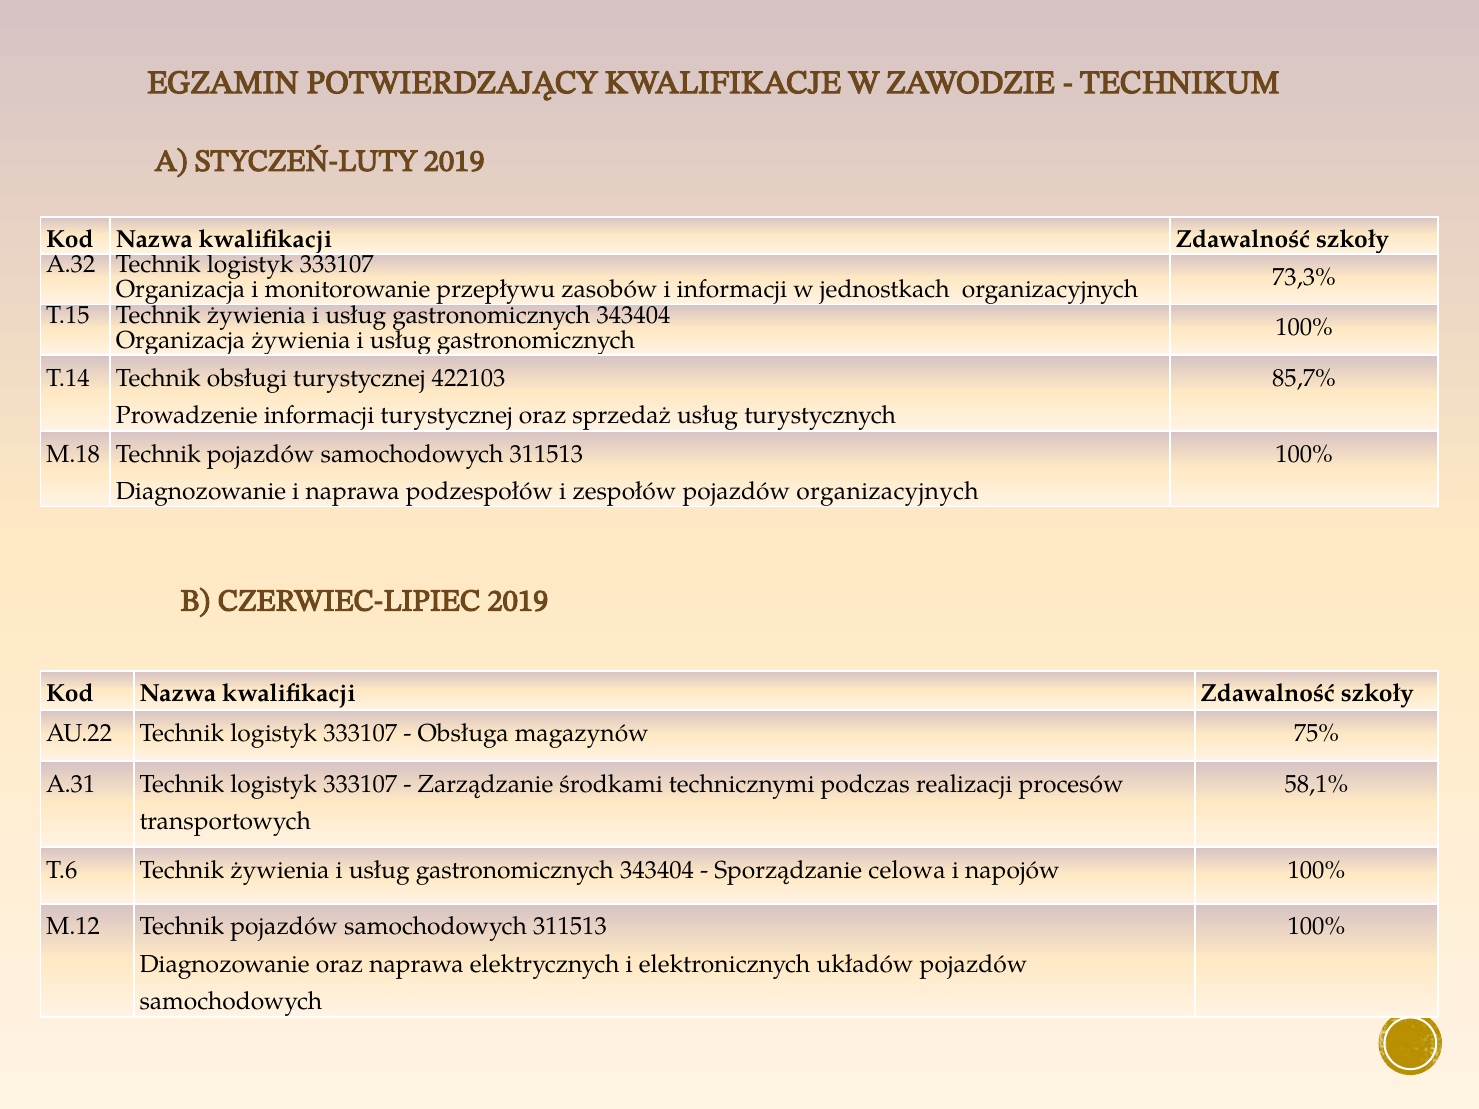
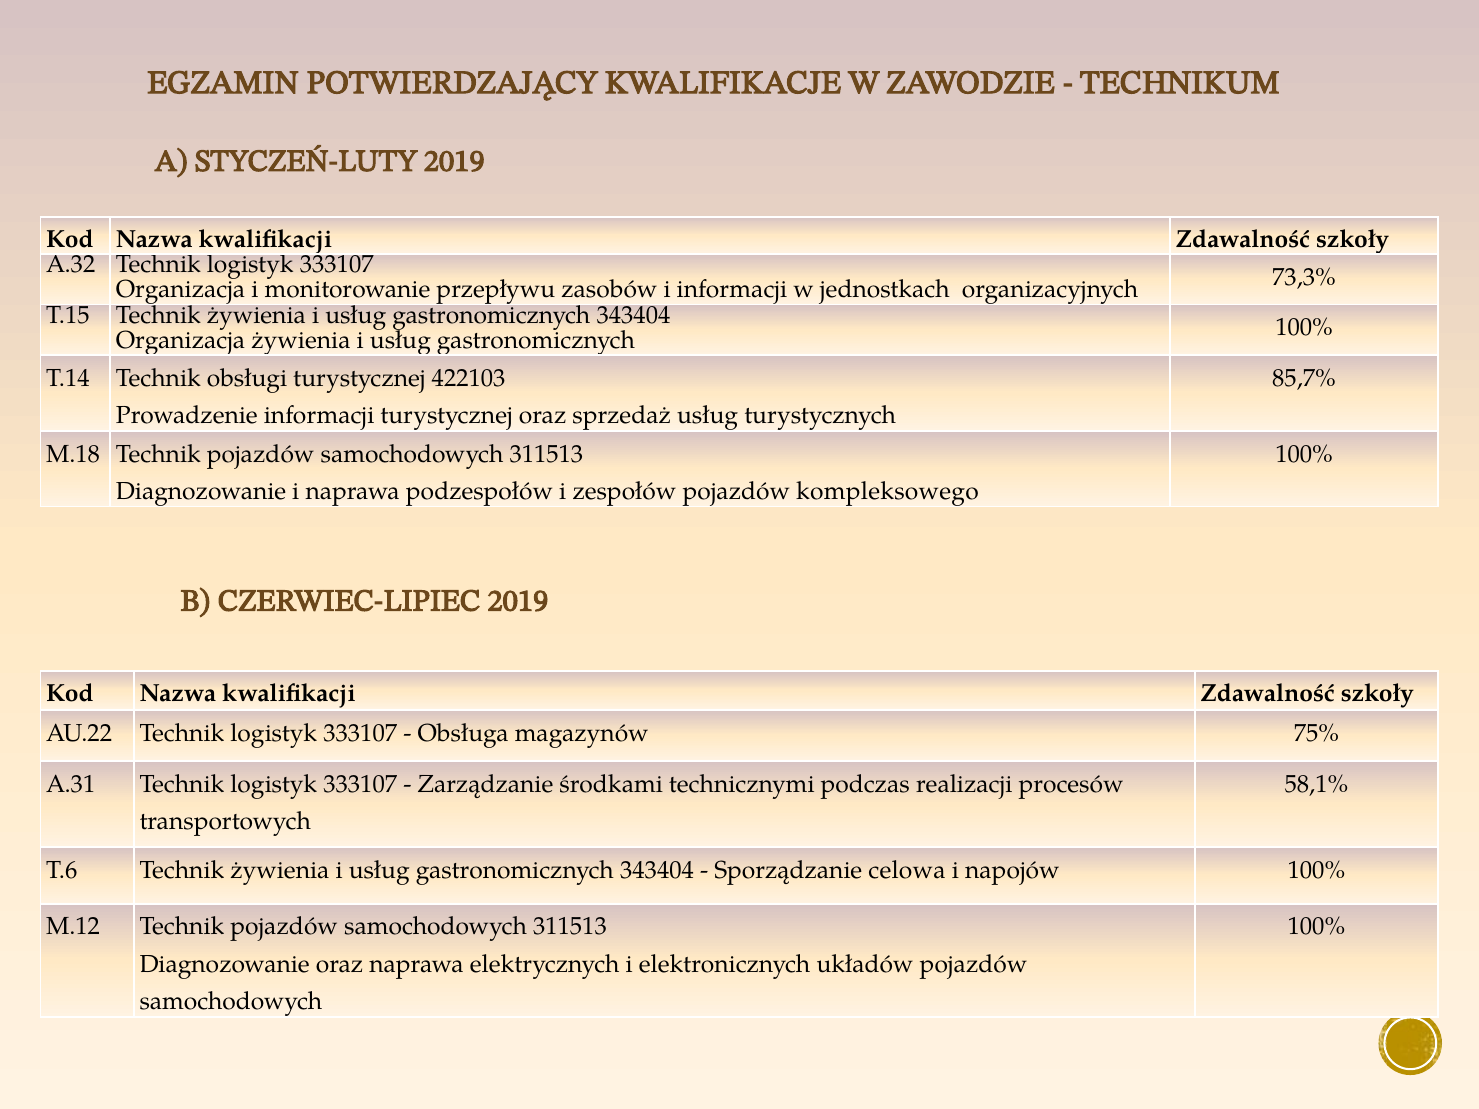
pojazdów organizacyjnych: organizacyjnych -> kompleksowego
